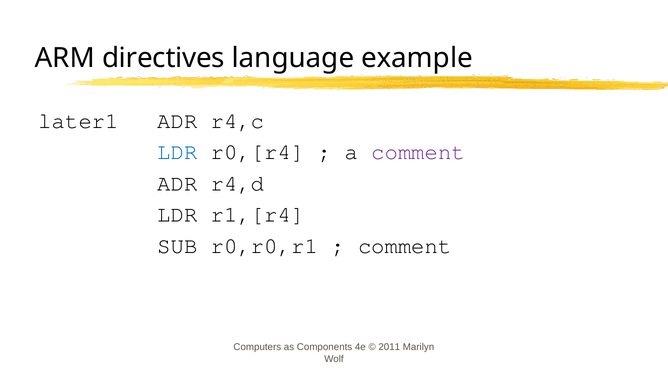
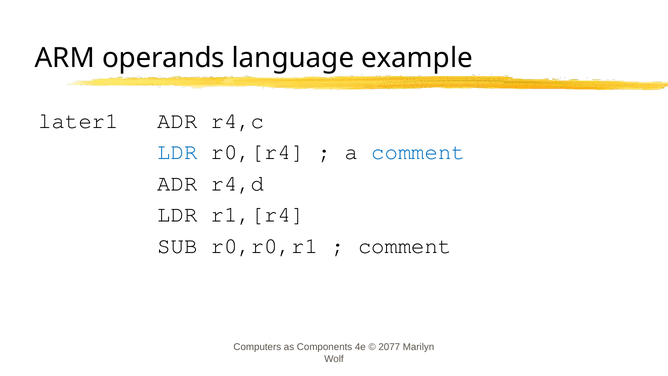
directives: directives -> operands
comment at (418, 152) colour: purple -> blue
2011: 2011 -> 2077
